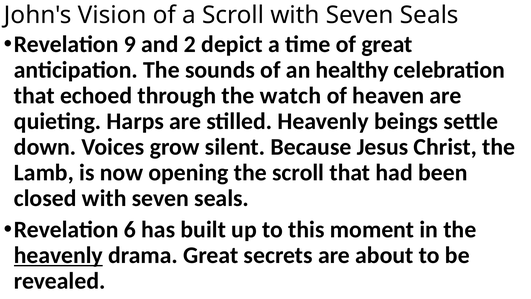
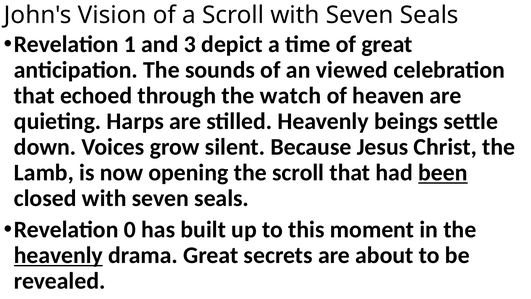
9: 9 -> 1
2: 2 -> 3
healthy: healthy -> viewed
been underline: none -> present
6: 6 -> 0
